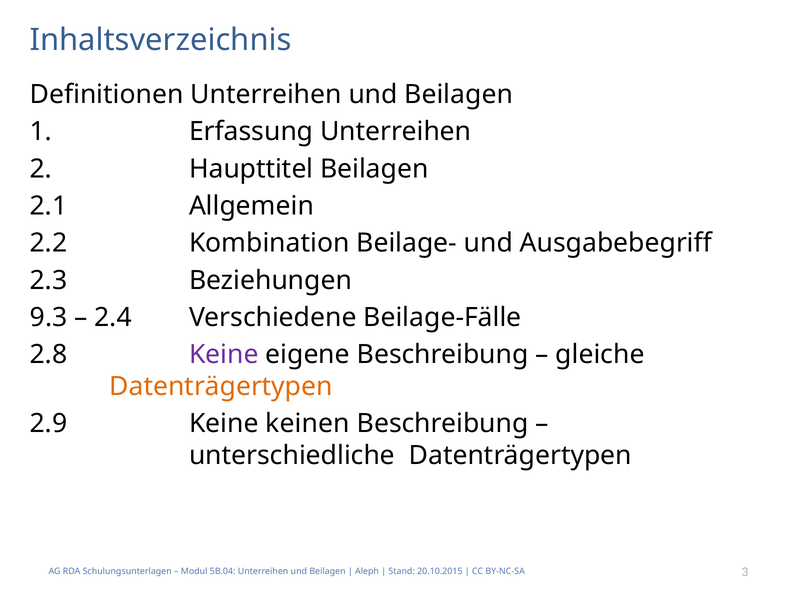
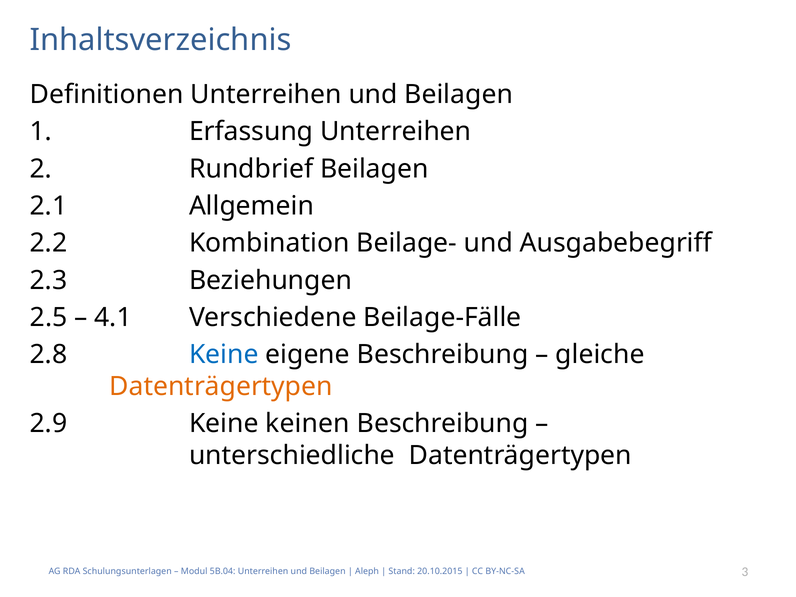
Haupttitel: Haupttitel -> Rundbrief
9.3: 9.3 -> 2.5
2.4: 2.4 -> 4.1
Keine at (224, 355) colour: purple -> blue
